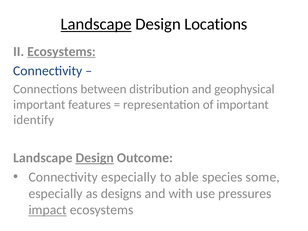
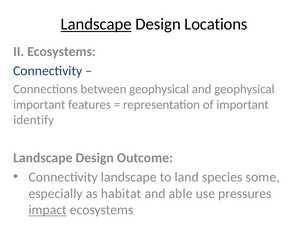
Ecosystems at (61, 52) underline: present -> none
between distribution: distribution -> geophysical
Design at (95, 158) underline: present -> none
Connectivity especially: especially -> landscape
able: able -> land
designs: designs -> habitat
with: with -> able
